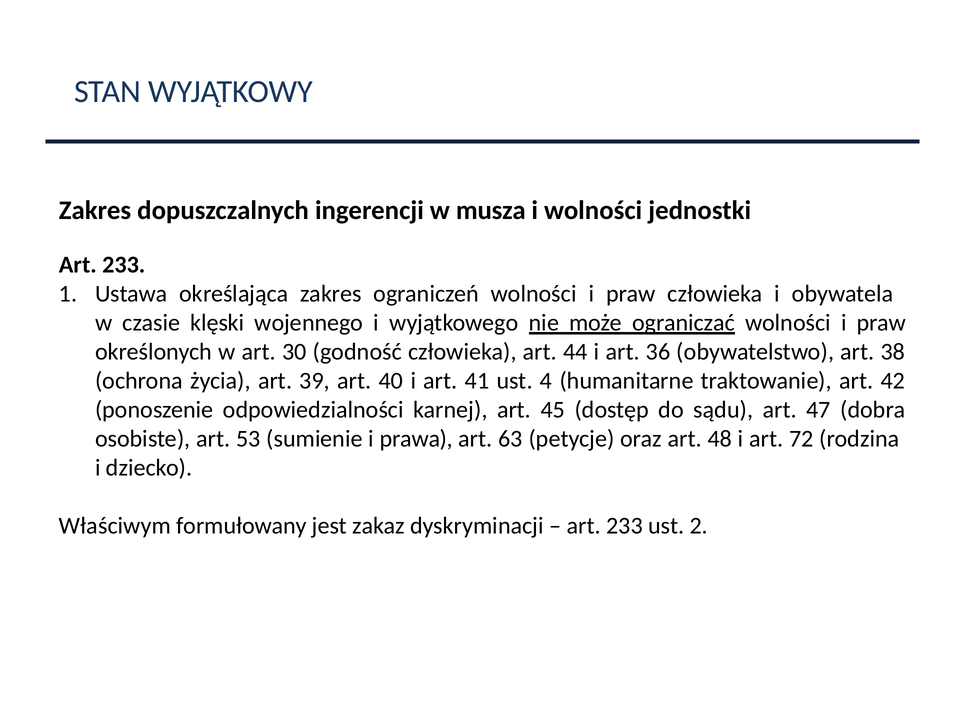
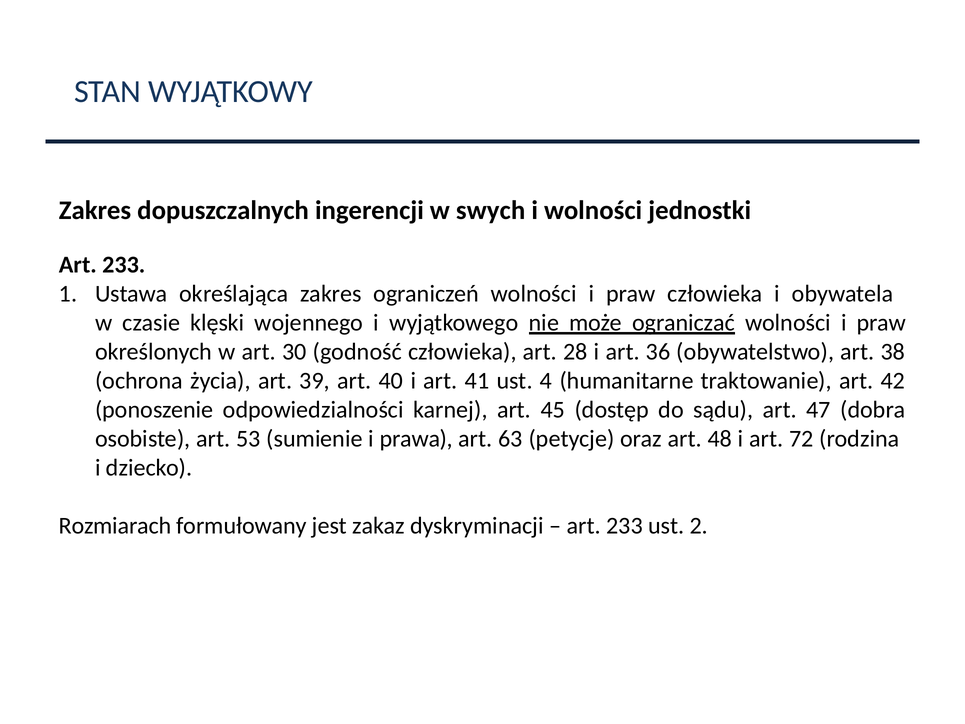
musza: musza -> swych
44: 44 -> 28
Właściwym: Właściwym -> Rozmiarach
